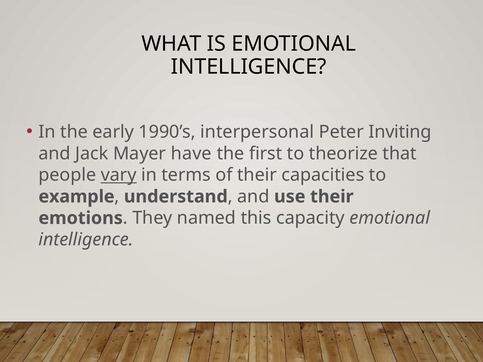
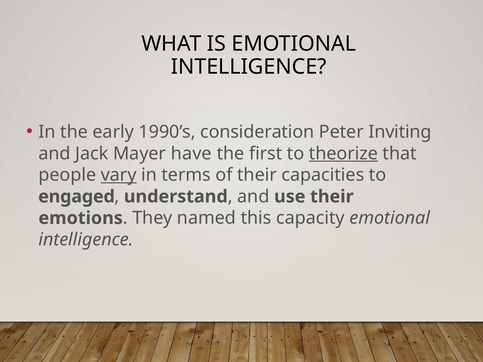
interpersonal: interpersonal -> consideration
theorize underline: none -> present
example: example -> engaged
